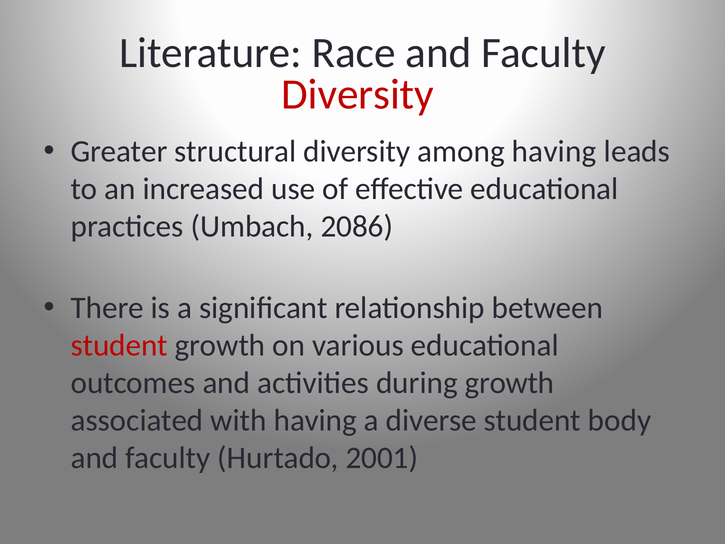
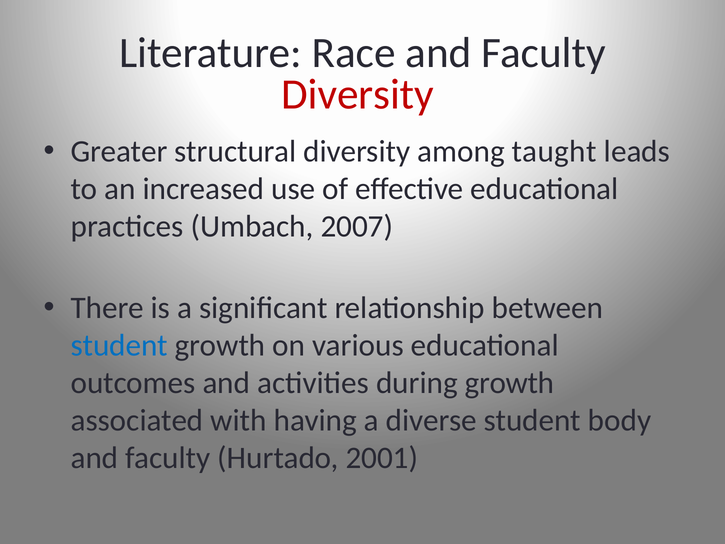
among having: having -> taught
2086: 2086 -> 2007
student at (119, 345) colour: red -> blue
